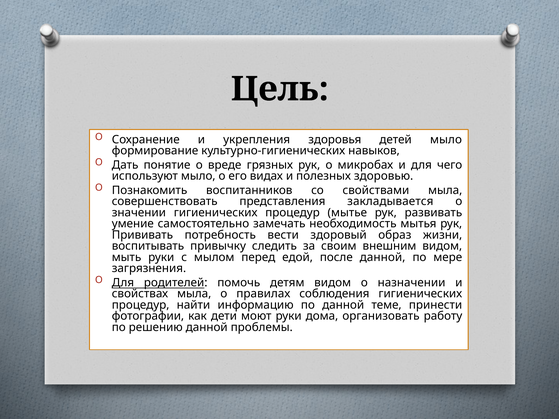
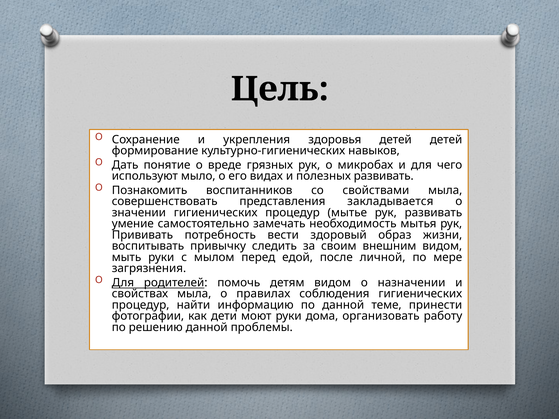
детей мыло: мыло -> детей
полезных здоровью: здоровью -> развивать
после данной: данной -> личной
